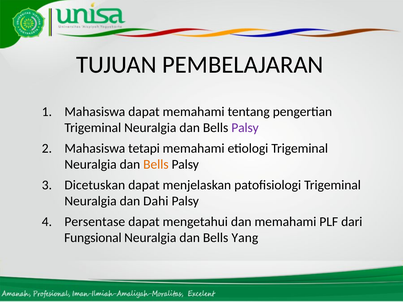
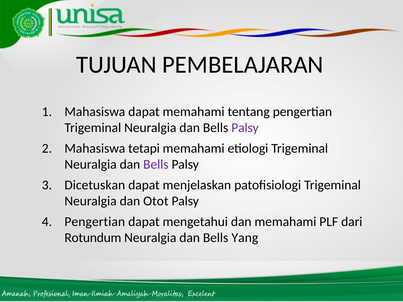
Bells at (156, 165) colour: orange -> purple
Dahi: Dahi -> Otot
Persentase at (95, 222): Persentase -> Pengertian
Fungsional: Fungsional -> Rotundum
